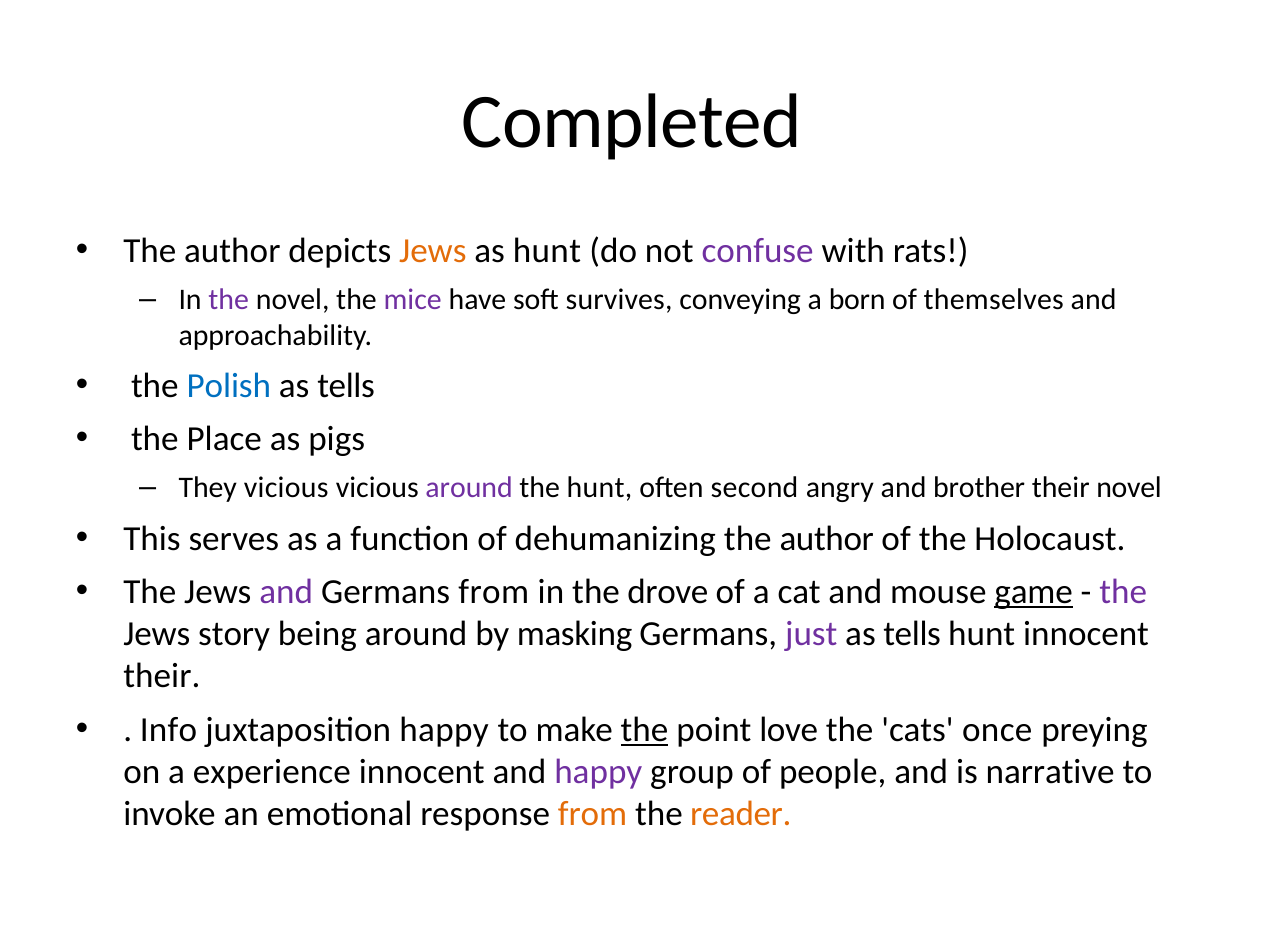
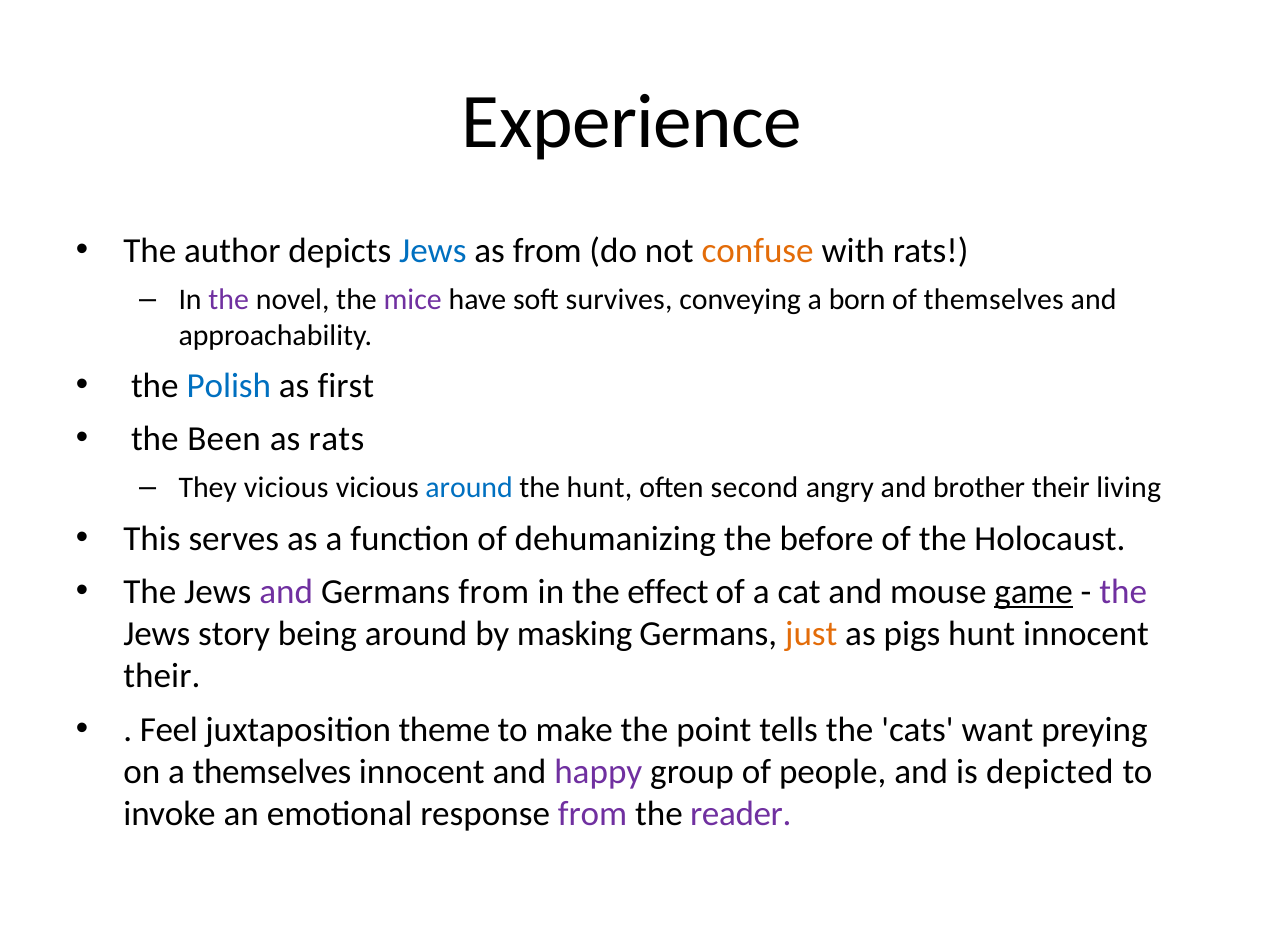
Completed: Completed -> Experience
Jews at (433, 251) colour: orange -> blue
as hunt: hunt -> from
confuse colour: purple -> orange
tells at (346, 386): tells -> first
Place: Place -> Been
as pigs: pigs -> rats
around at (469, 488) colour: purple -> blue
their novel: novel -> living
dehumanizing the author: author -> before
drove: drove -> effect
just colour: purple -> orange
tells at (912, 634): tells -> pigs
Info: Info -> Feel
juxtaposition happy: happy -> theme
the at (644, 730) underline: present -> none
love: love -> tells
once: once -> want
a experience: experience -> themselves
narrative: narrative -> depicted
from at (593, 814) colour: orange -> purple
reader colour: orange -> purple
